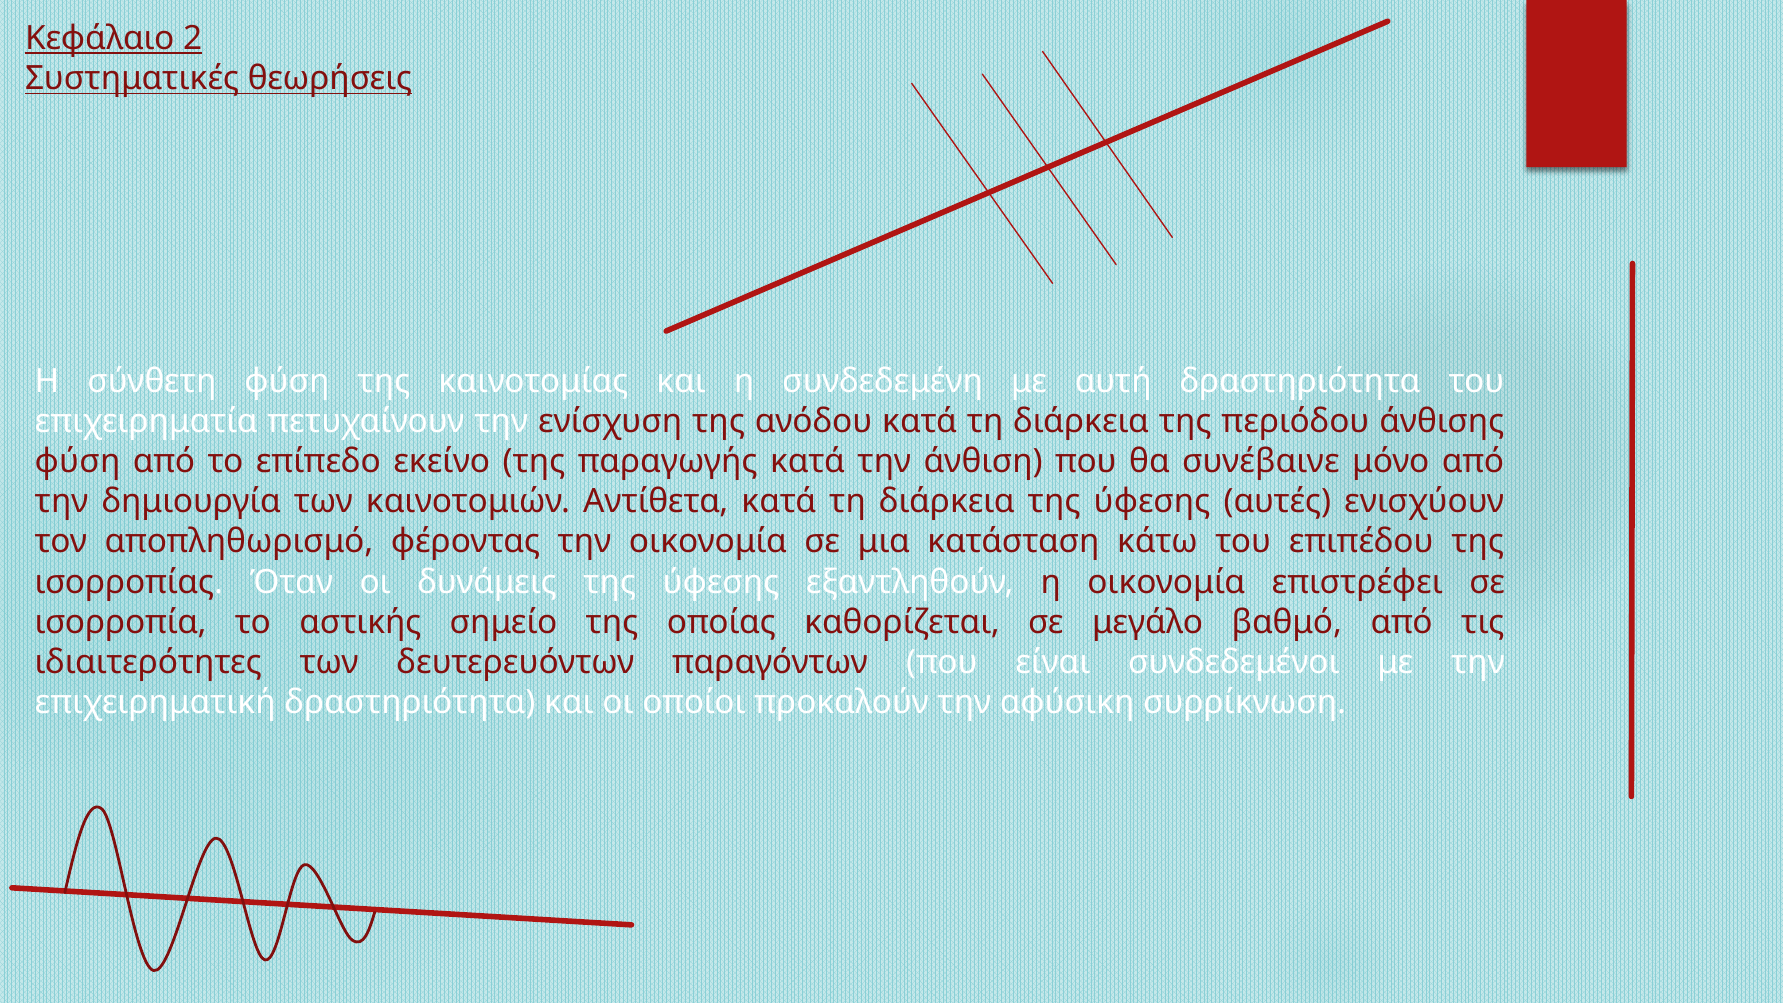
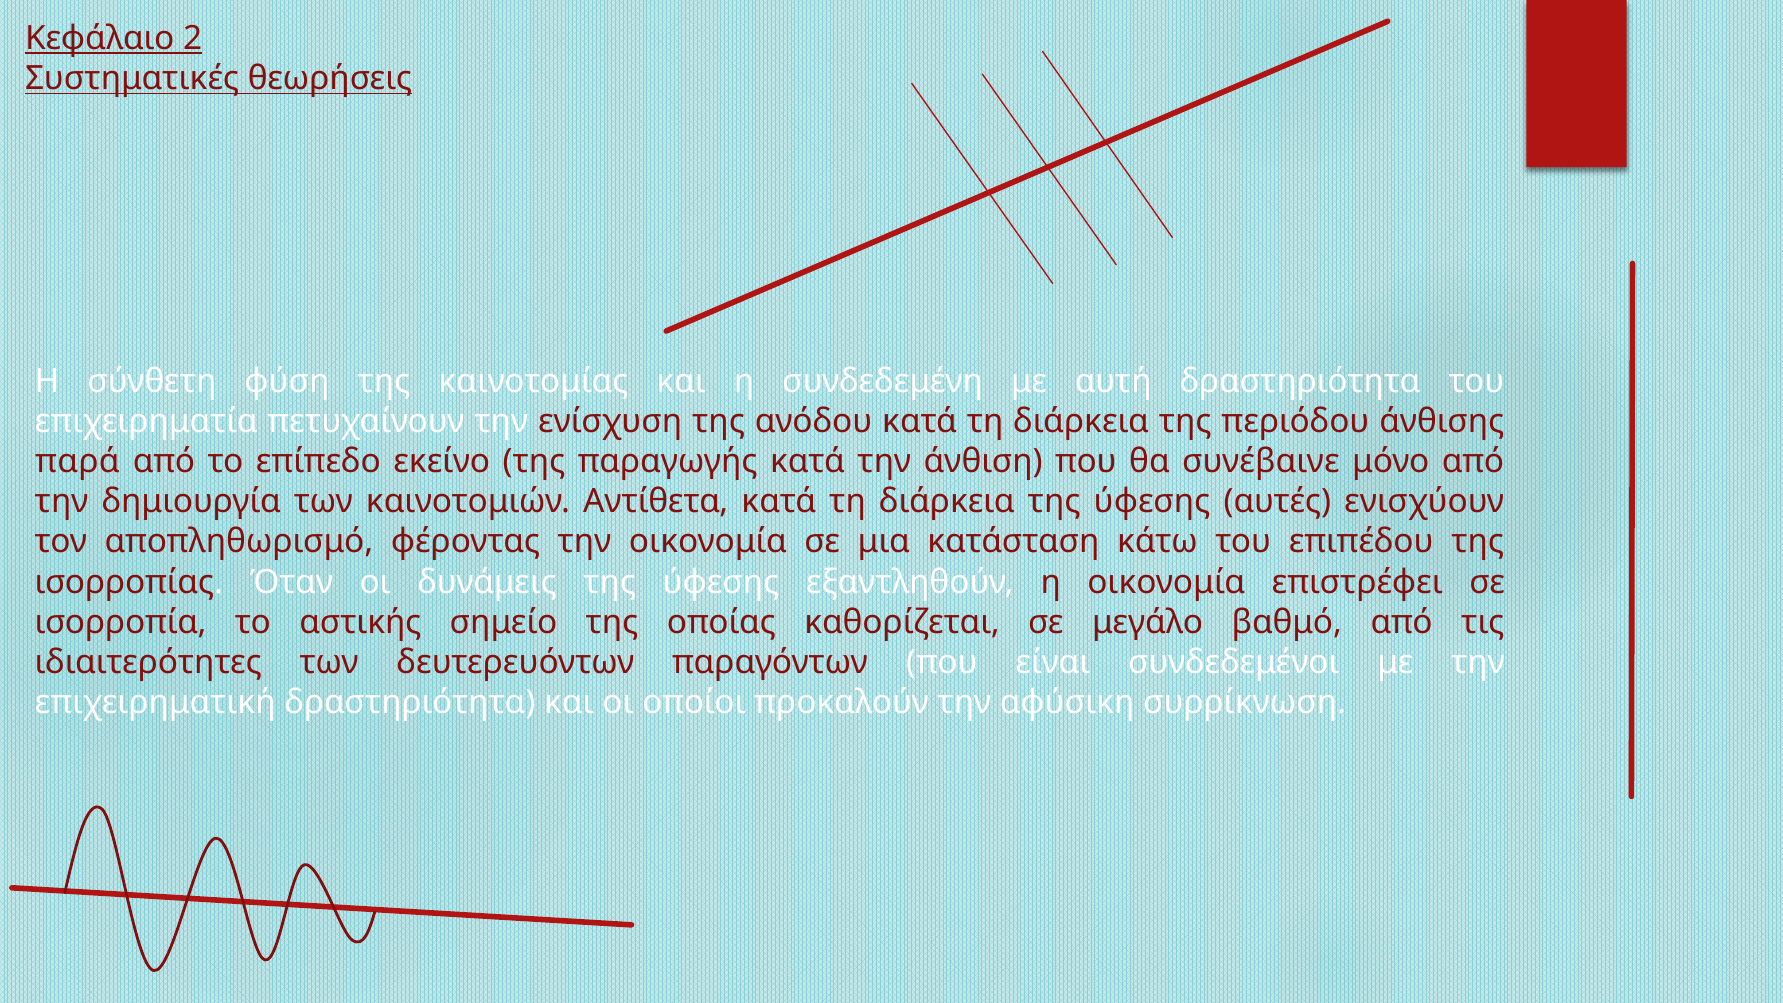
φύση at (78, 462): φύση -> παρά
